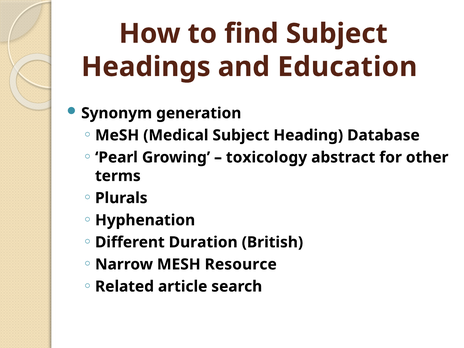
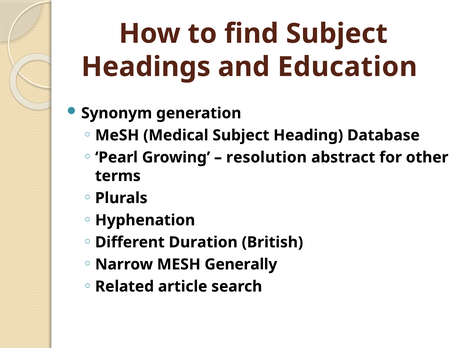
toxicology: toxicology -> resolution
Resource: Resource -> Generally
